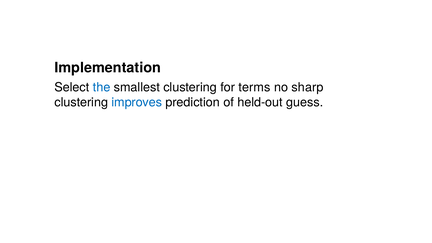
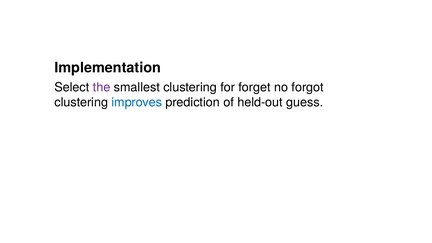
the colour: blue -> purple
terms: terms -> forget
sharp: sharp -> forgot
